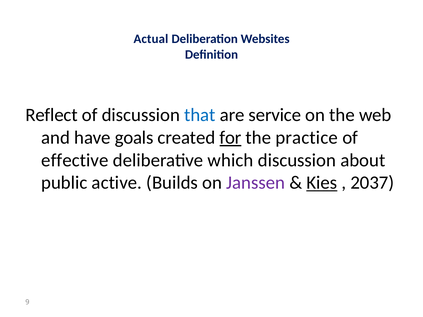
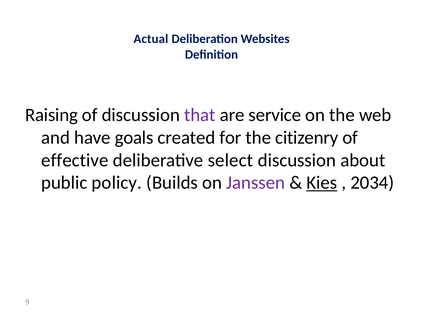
Reflect: Reflect -> Raising
that colour: blue -> purple
for underline: present -> none
practice: practice -> citizenry
which: which -> select
active: active -> policy
2037: 2037 -> 2034
